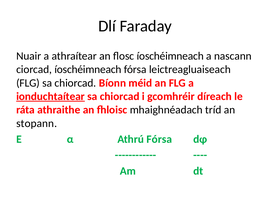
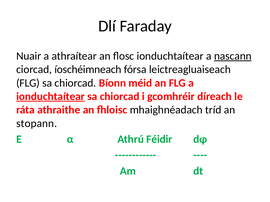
flosc íoschéimneach: íoschéimneach -> ionduchtaítear
nascann underline: none -> present
Athrú Fórsa: Fórsa -> Féidir
